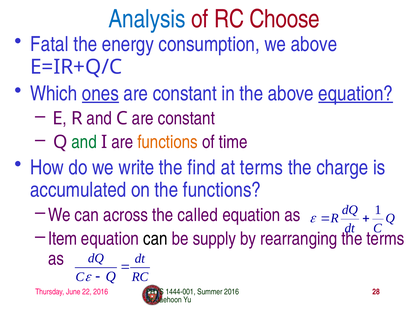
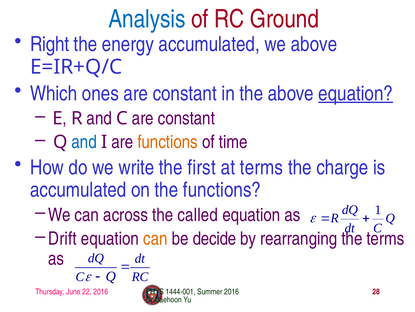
Choose: Choose -> Ground
Fatal: Fatal -> Right
energy consumption: consumption -> accumulated
ones underline: present -> none
and at (84, 142) colour: green -> blue
find: find -> first
Item: Item -> Drift
can at (155, 238) colour: black -> orange
supply: supply -> decide
